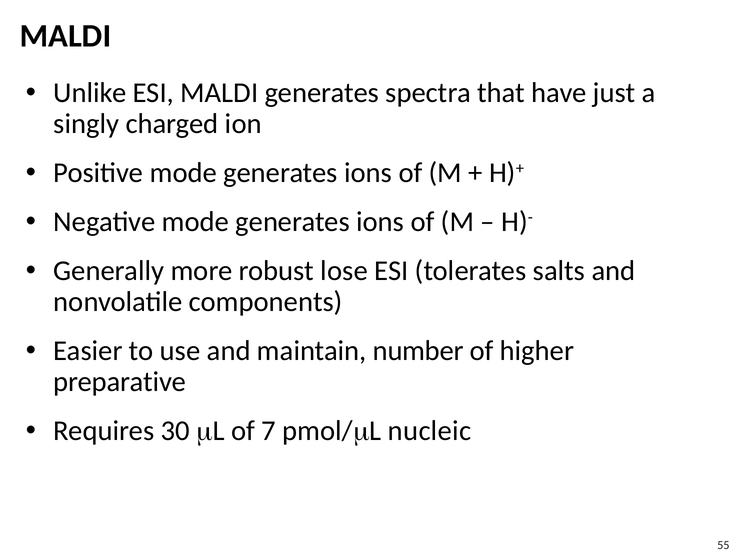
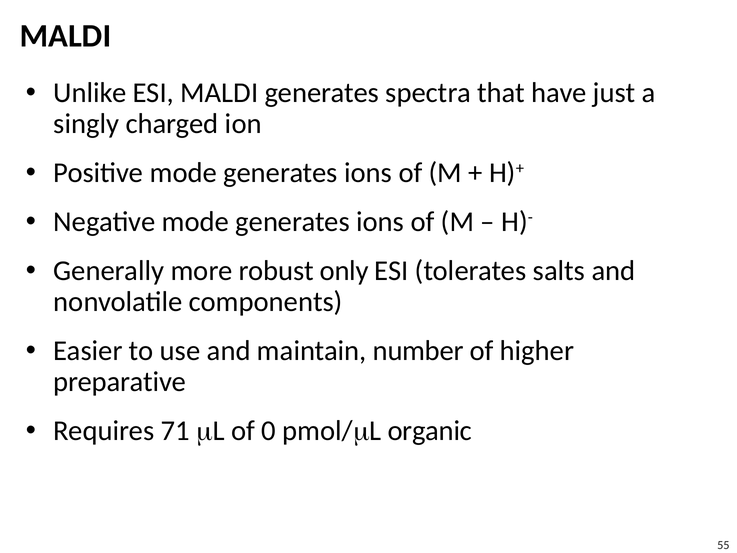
lose: lose -> only
30: 30 -> 71
7: 7 -> 0
nucleic: nucleic -> organic
